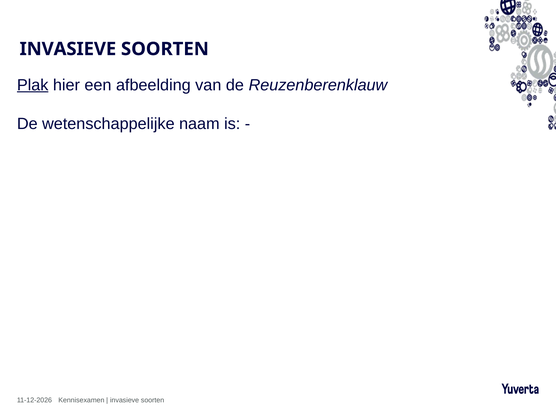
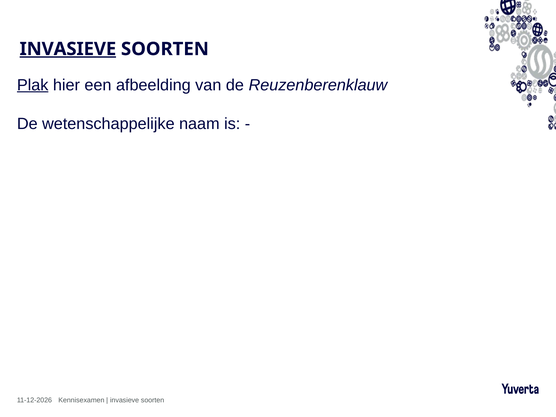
INVASIEVE at (68, 49) underline: none -> present
